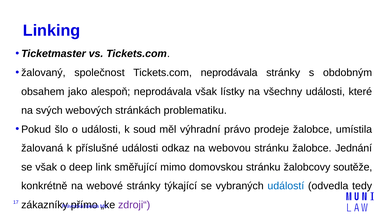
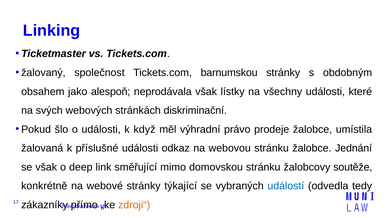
Tickets.com neprodávala: neprodávala -> barnumskou
problematiku: problematiku -> diskriminační
soud: soud -> když
zdroji“ colour: purple -> orange
